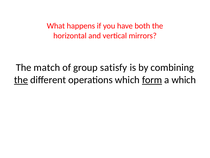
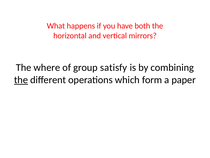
match: match -> where
form underline: present -> none
a which: which -> paper
